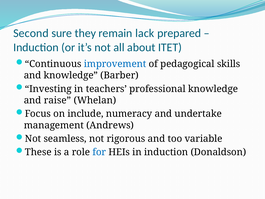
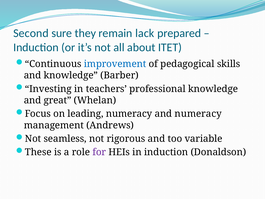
raise: raise -> great
include: include -> leading
and undertake: undertake -> numeracy
for colour: blue -> purple
